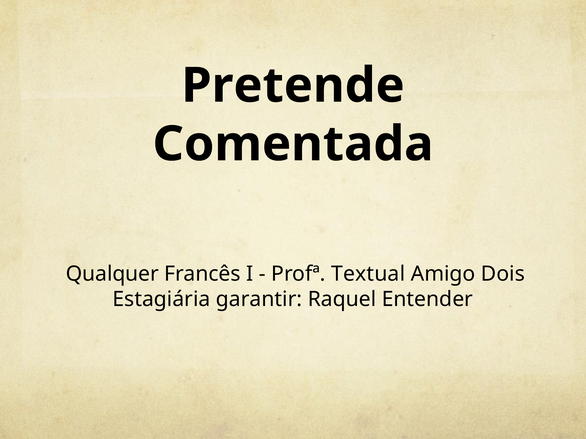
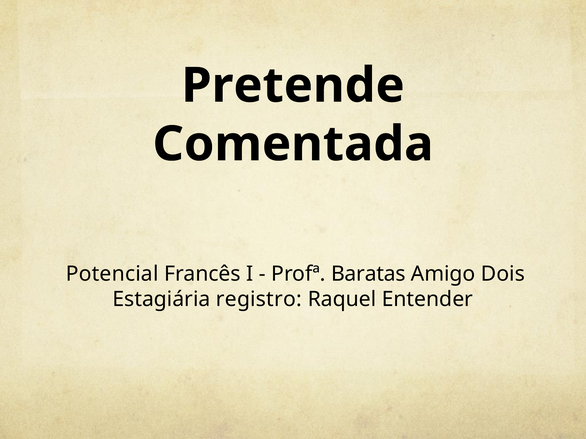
Qualquer: Qualquer -> Potencial
Textual: Textual -> Baratas
garantir: garantir -> registro
